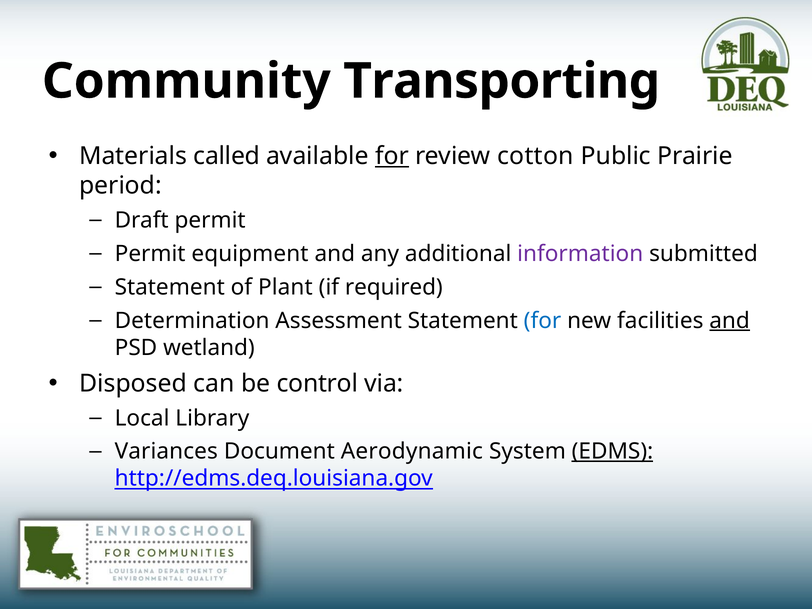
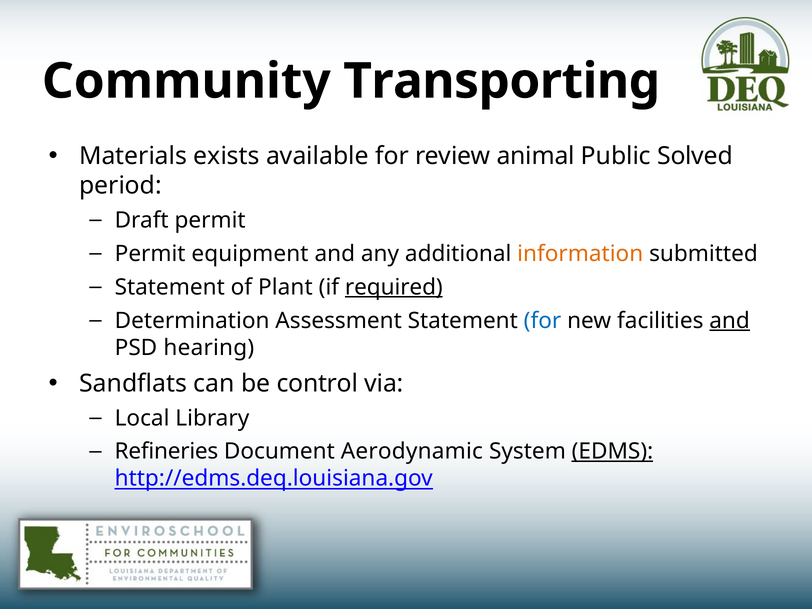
called: called -> exists
for at (392, 156) underline: present -> none
cotton: cotton -> animal
Prairie: Prairie -> Solved
information colour: purple -> orange
required underline: none -> present
wetland: wetland -> hearing
Disposed: Disposed -> Sandflats
Variances: Variances -> Refineries
